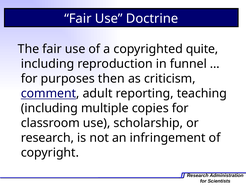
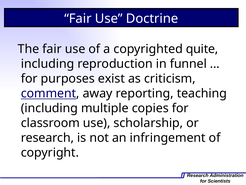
then: then -> exist
adult: adult -> away
